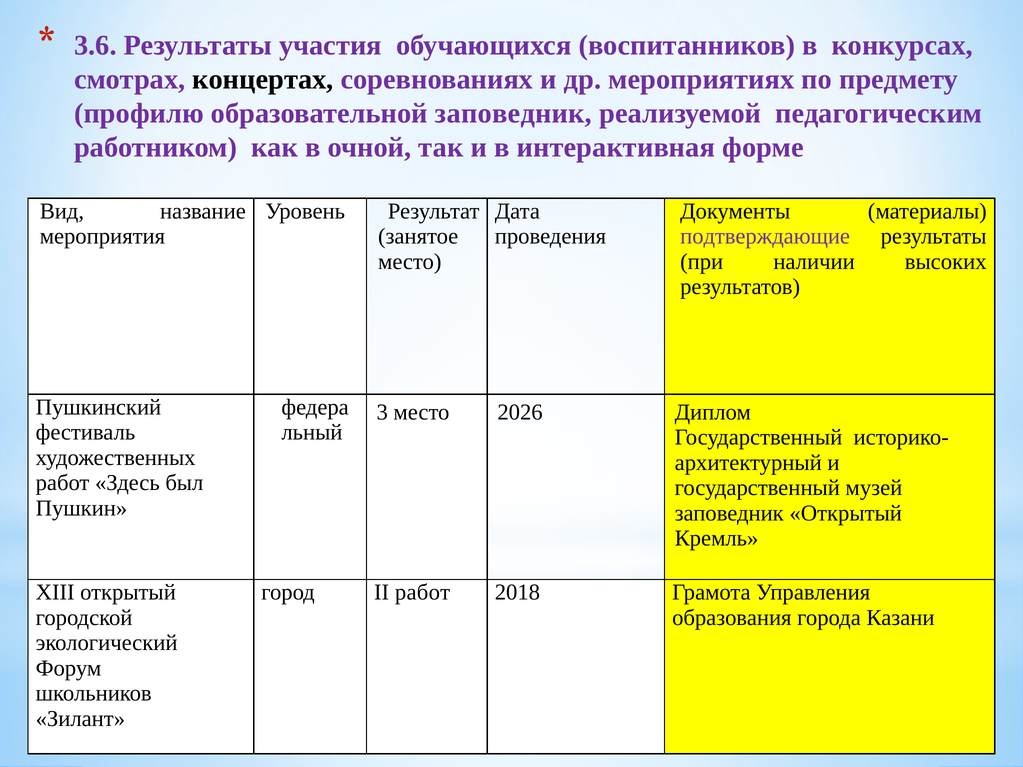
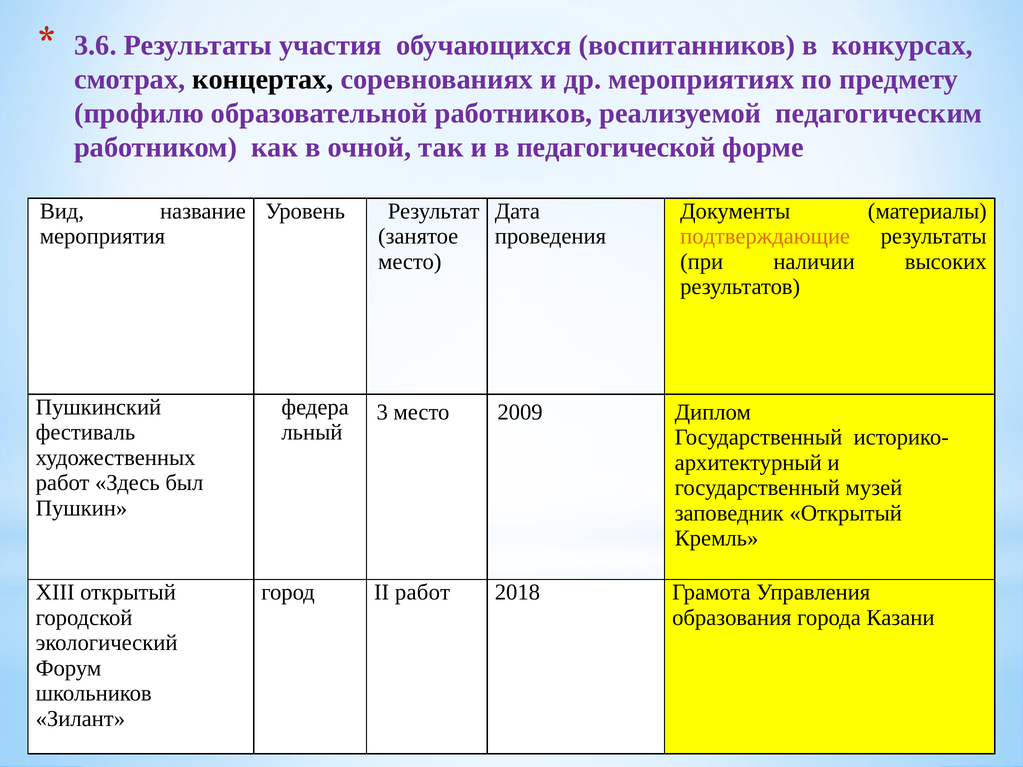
образовательной заповедник: заповедник -> работников
интерактивная: интерактивная -> педагогической
подтверждающие colour: purple -> orange
2026: 2026 -> 2009
